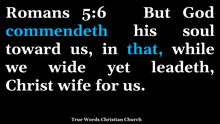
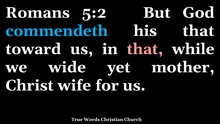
5:6: 5:6 -> 5:2
his soul: soul -> that
that at (145, 49) colour: light blue -> pink
leadeth: leadeth -> mother
